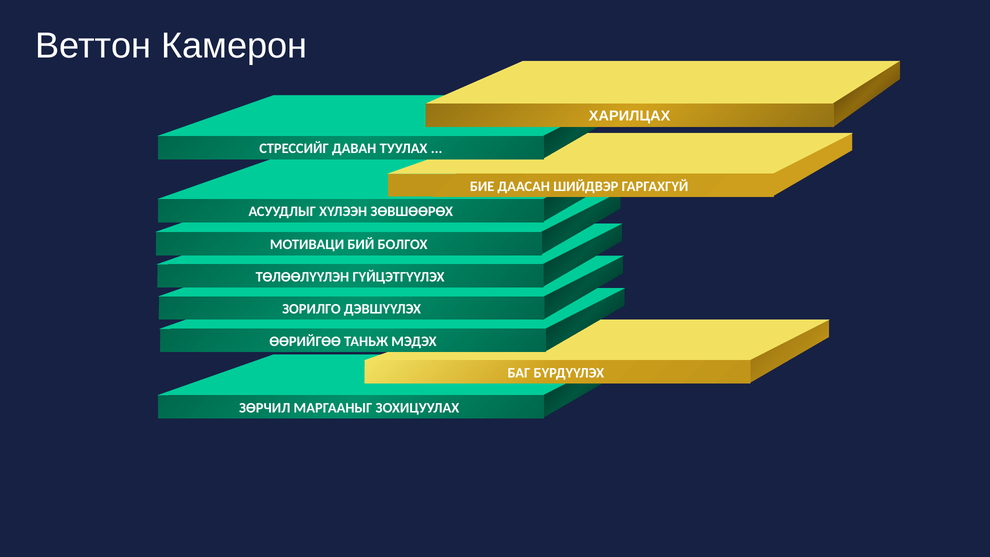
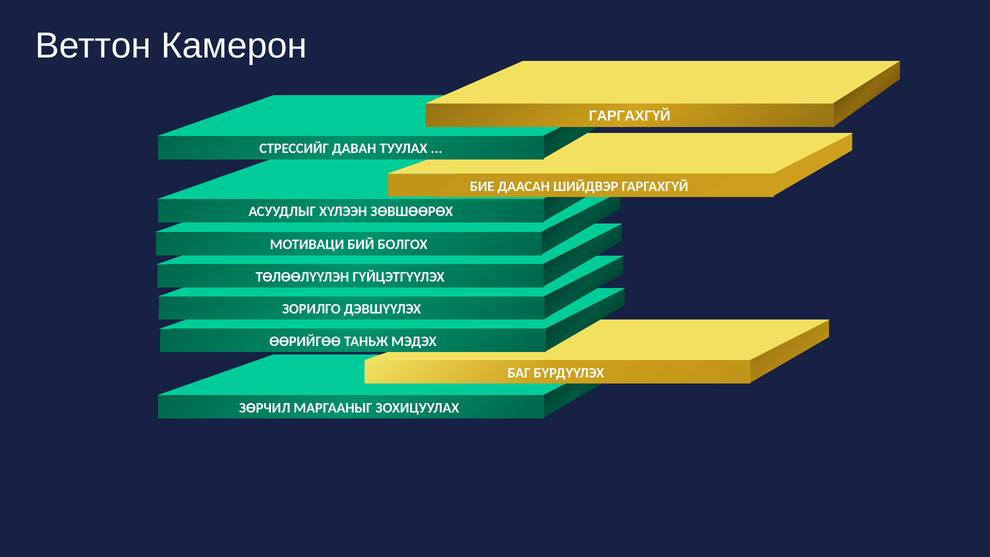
ХАРИЛЦАХ at (630, 116): ХАРИЛЦАХ -> ГАРГАХГҮЙ
